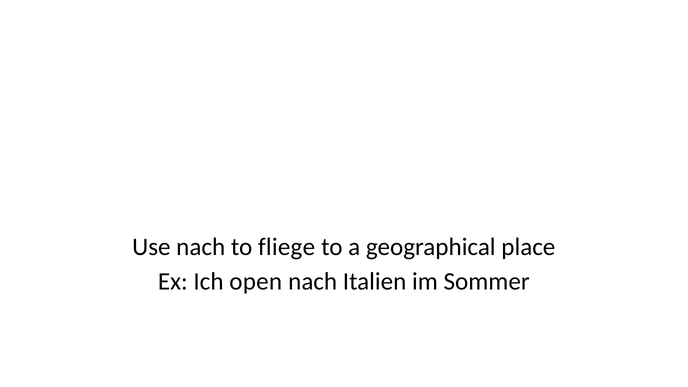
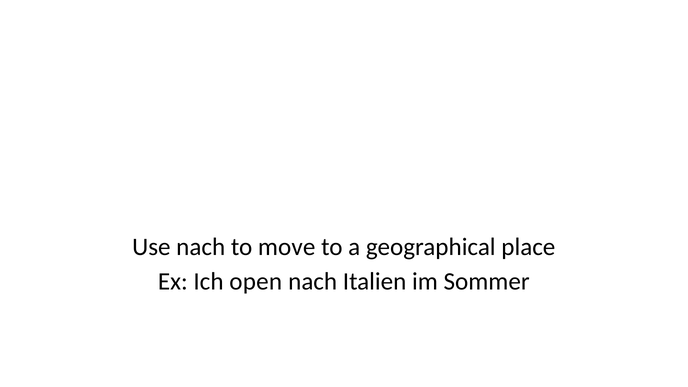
fliege: fliege -> move
